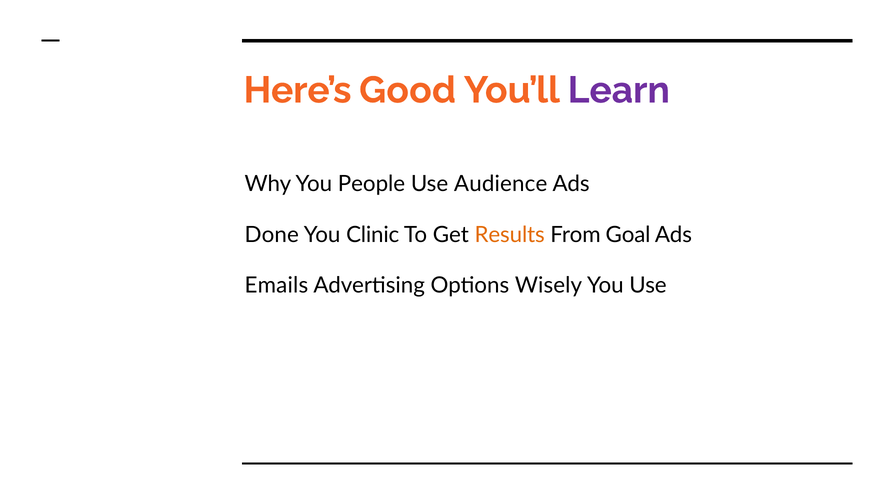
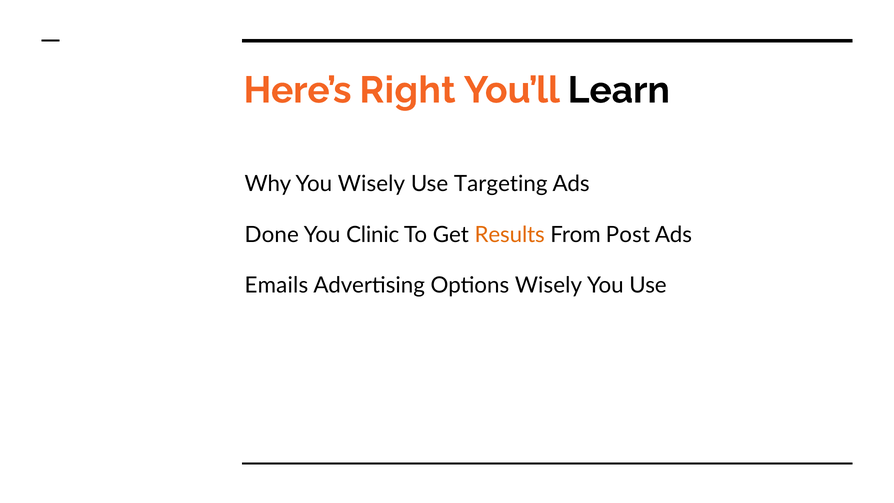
Good: Good -> Right
Learn colour: purple -> black
You People: People -> Wisely
Audience: Audience -> Targeting
Goal: Goal -> Post
